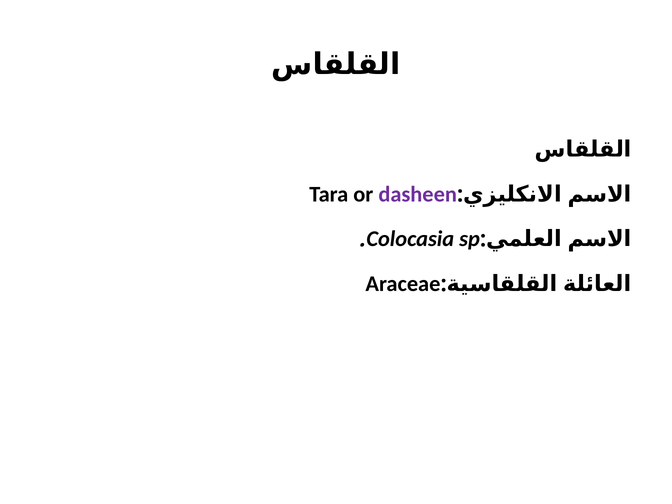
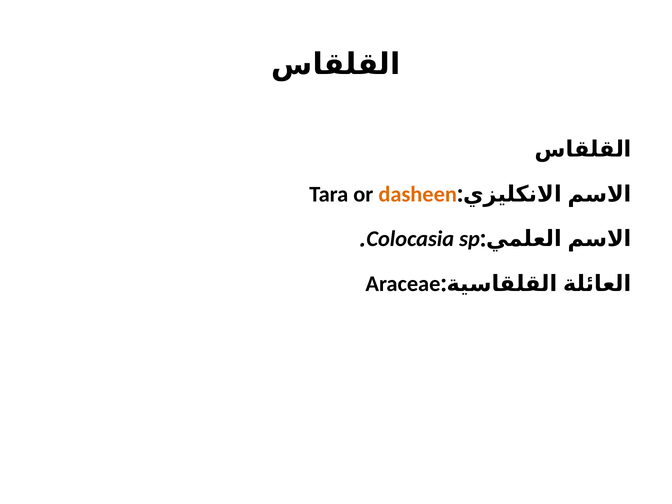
dasheen colour: purple -> orange
